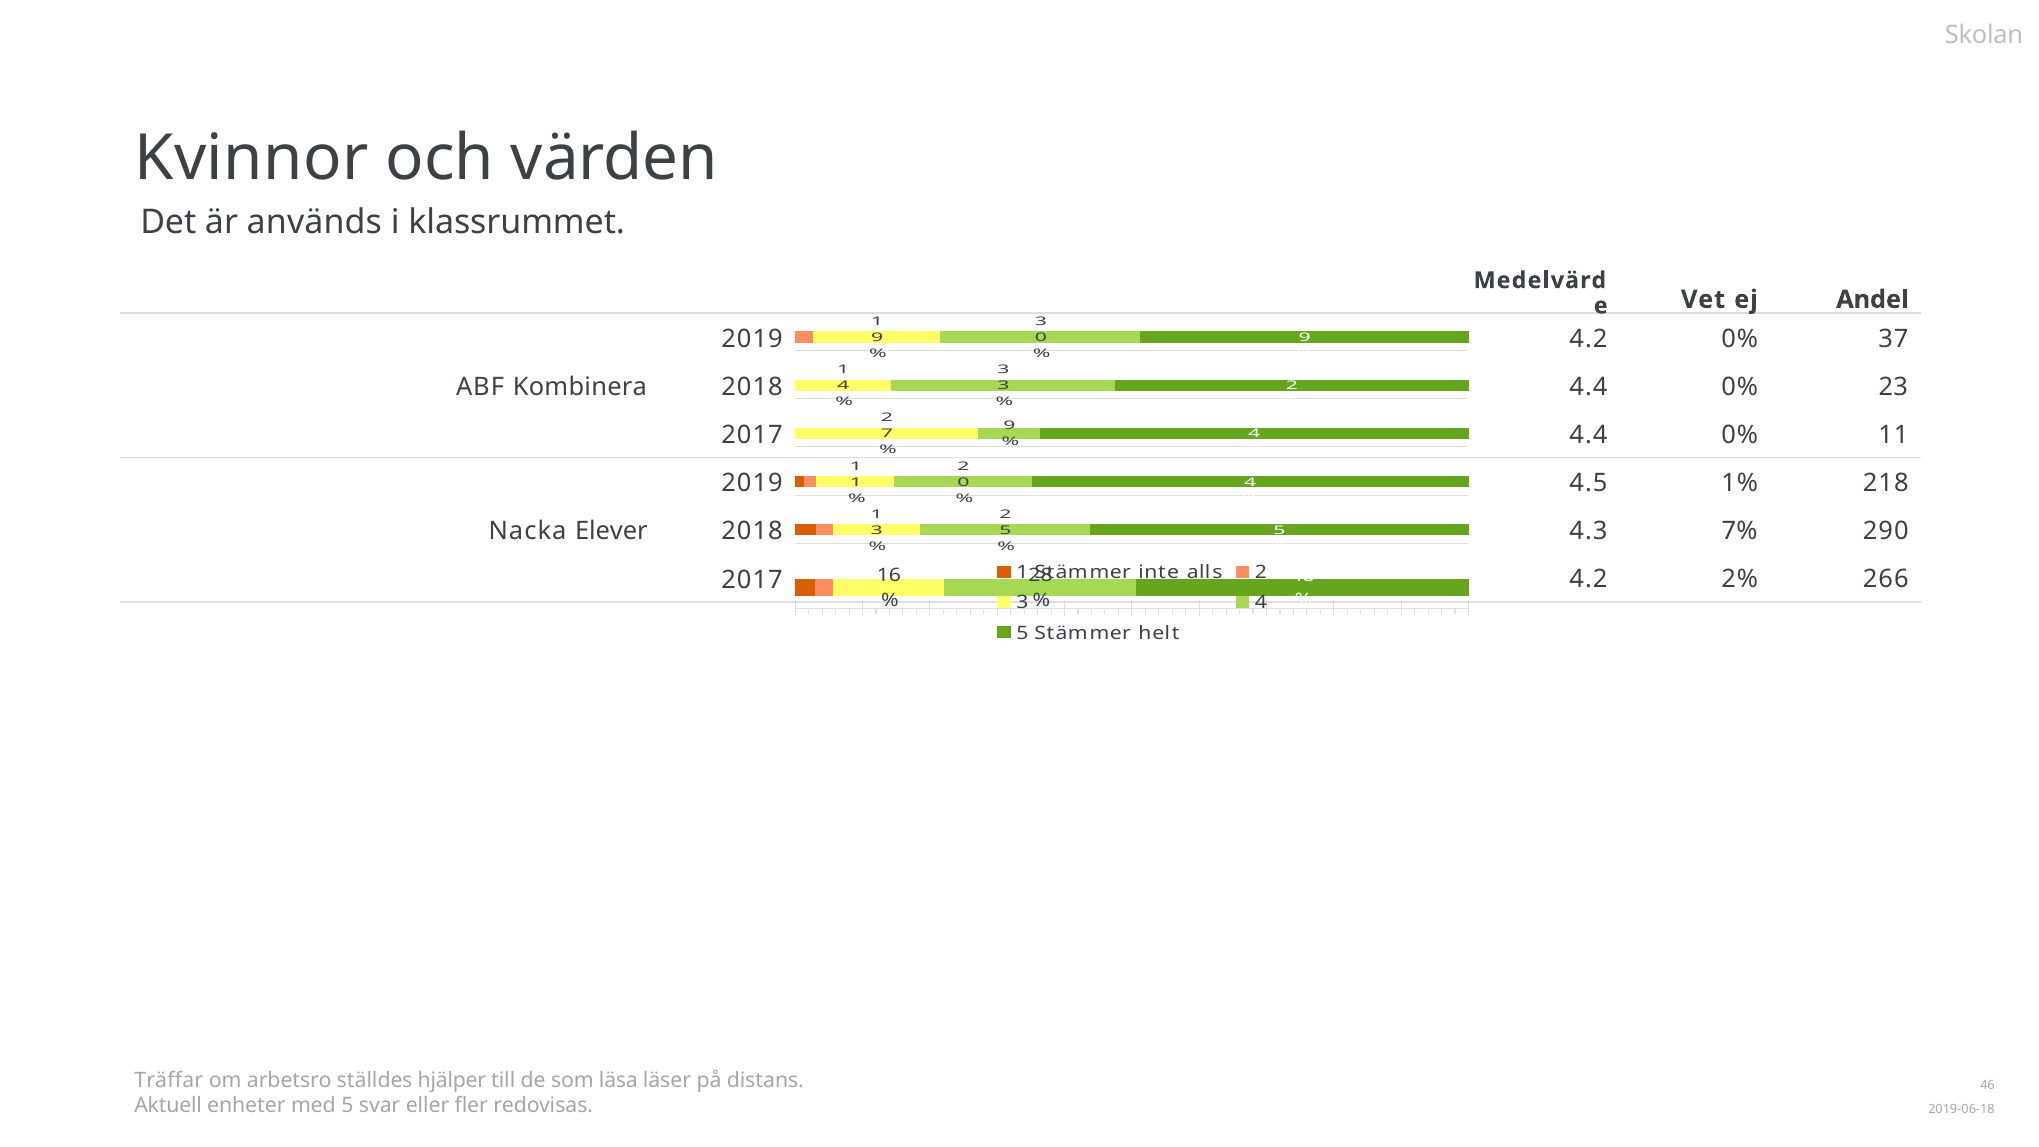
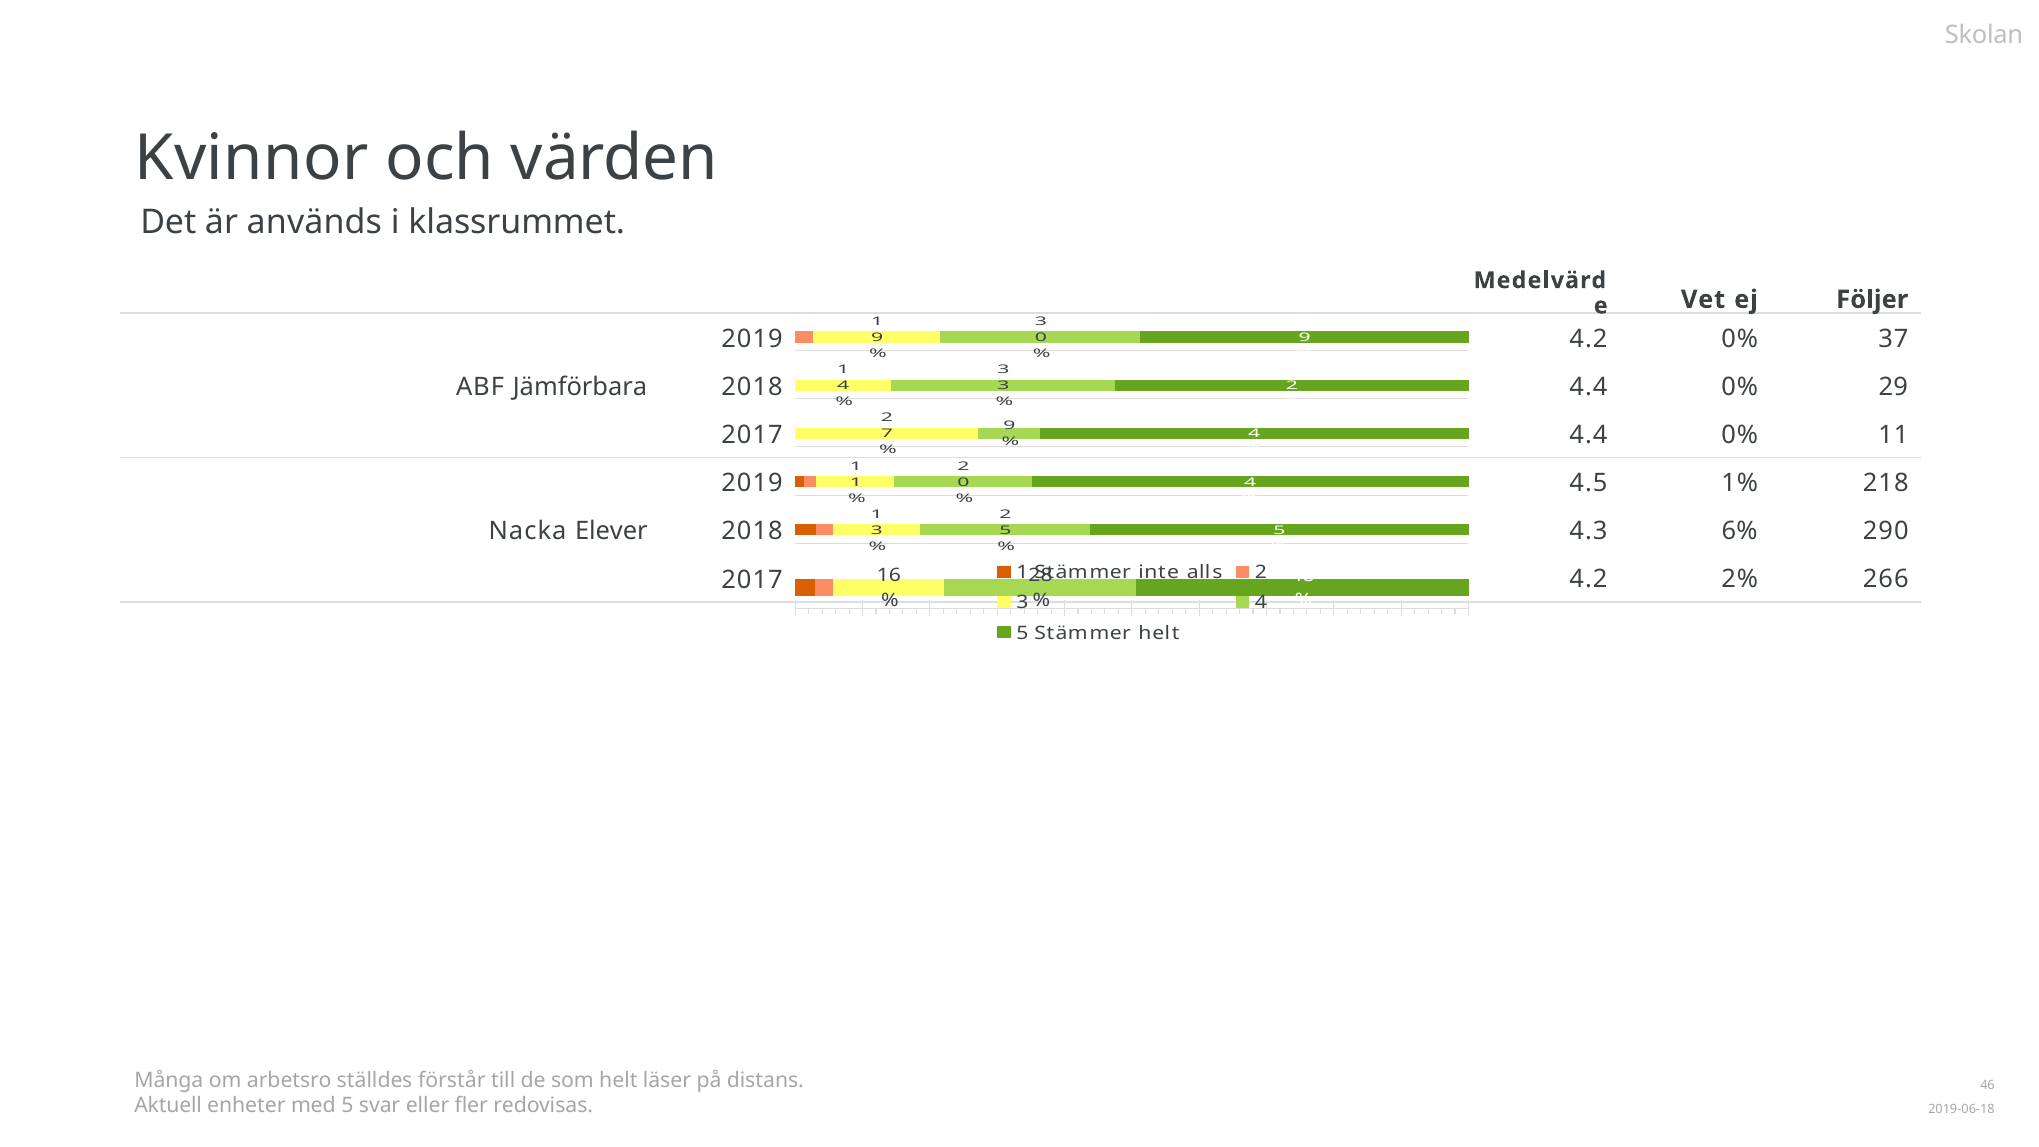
Andel: Andel -> Följer
23: 23 -> 29
Kombinera: Kombinera -> Jämförbara
7%: 7% -> 6%
Träffar: Träffar -> Många
hjälper: hjälper -> förstår
som läsa: läsa -> helt
